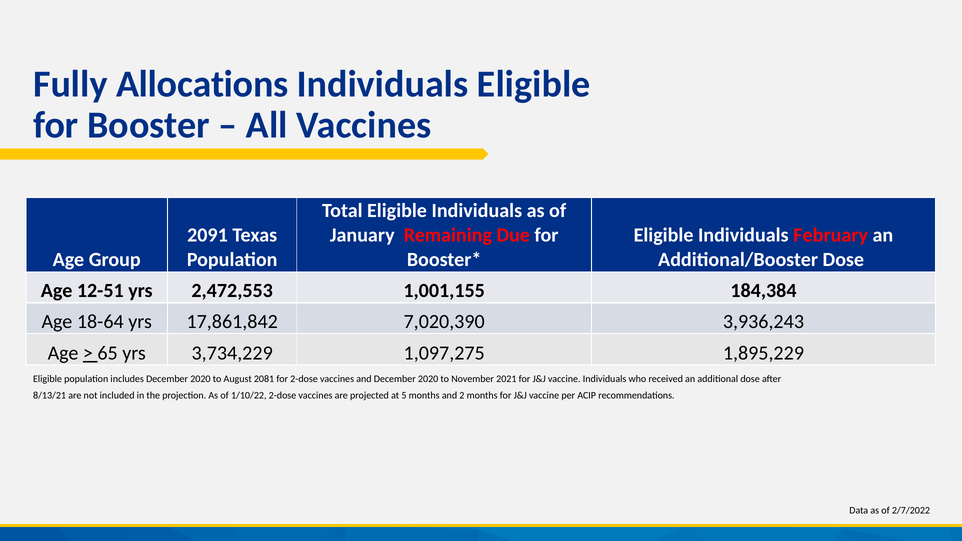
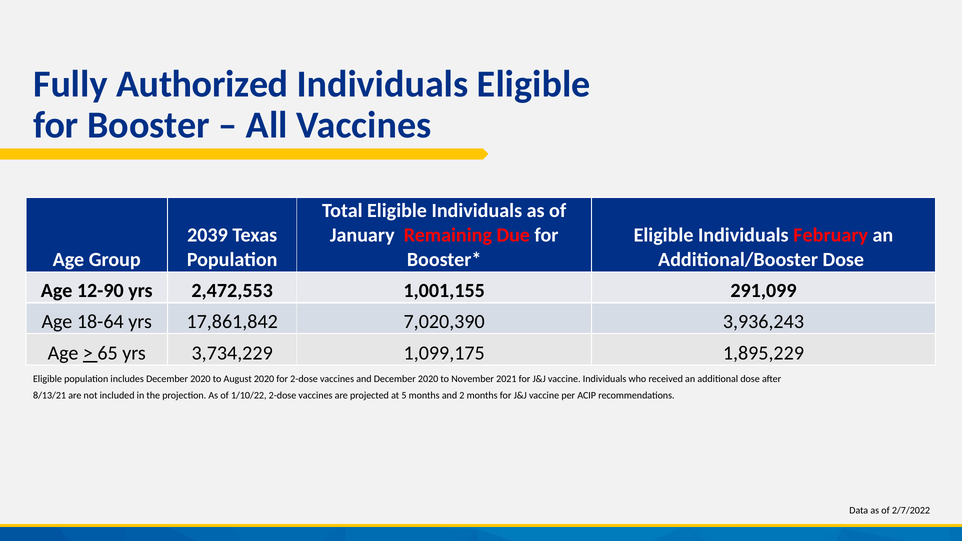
Allocations: Allocations -> Authorized
2091: 2091 -> 2039
12-51: 12-51 -> 12-90
184,384: 184,384 -> 291,099
1,097,275: 1,097,275 -> 1,099,175
August 2081: 2081 -> 2020
